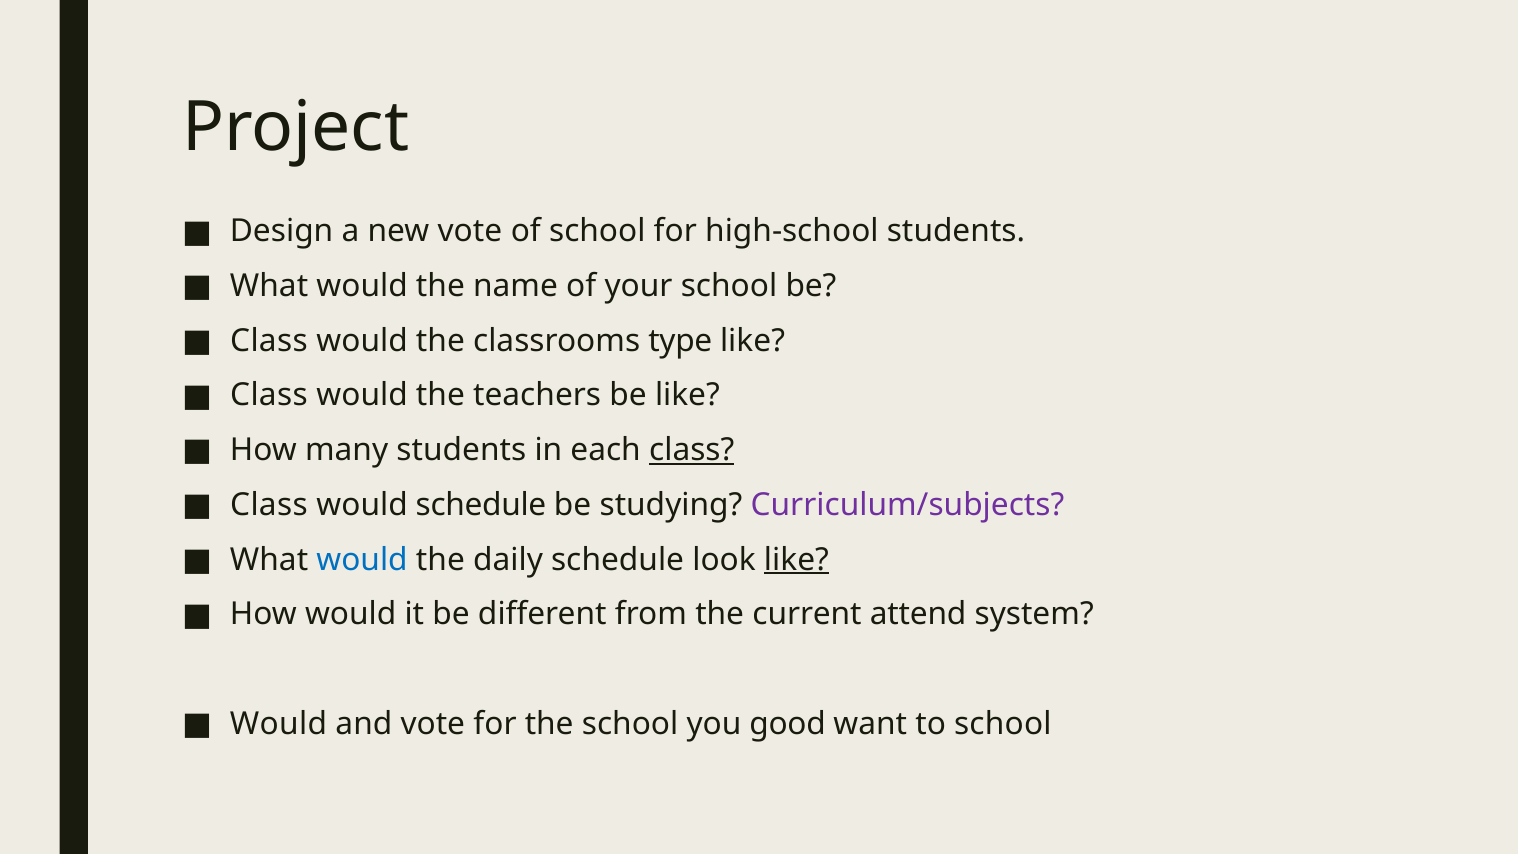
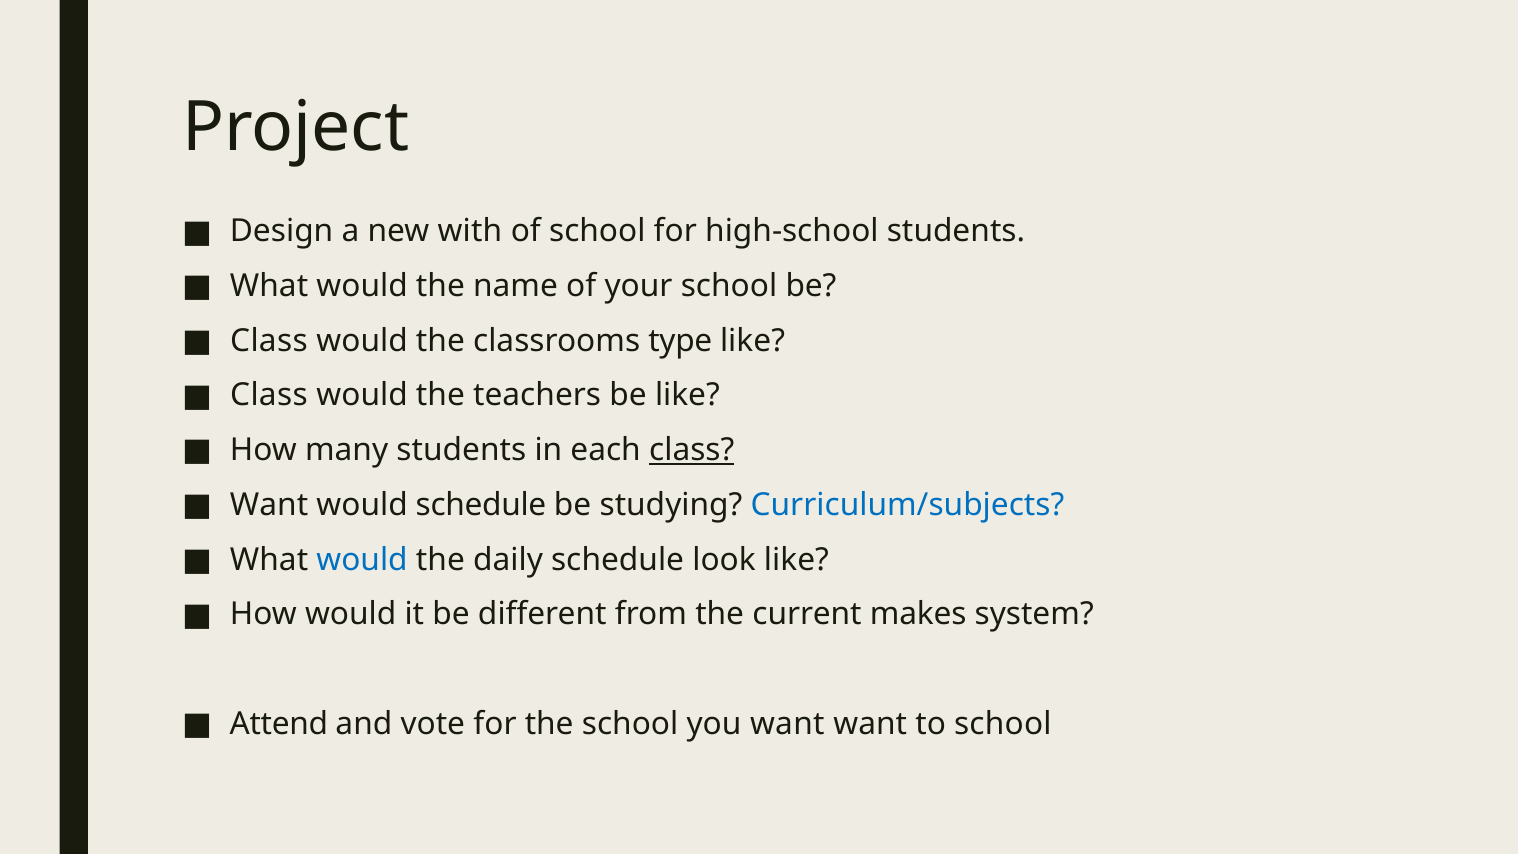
new vote: vote -> with
Class at (269, 505): Class -> Want
Curriculum/subjects colour: purple -> blue
like at (796, 559) underline: present -> none
attend: attend -> makes
Would at (278, 724): Would -> Attend
you good: good -> want
